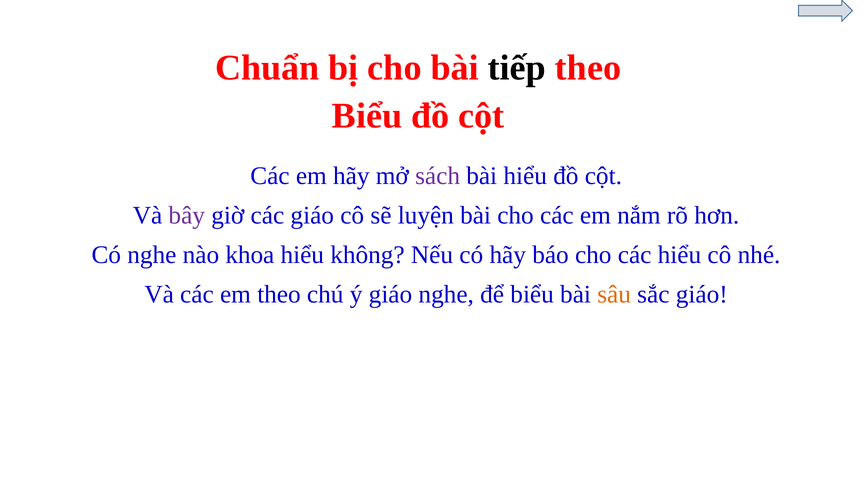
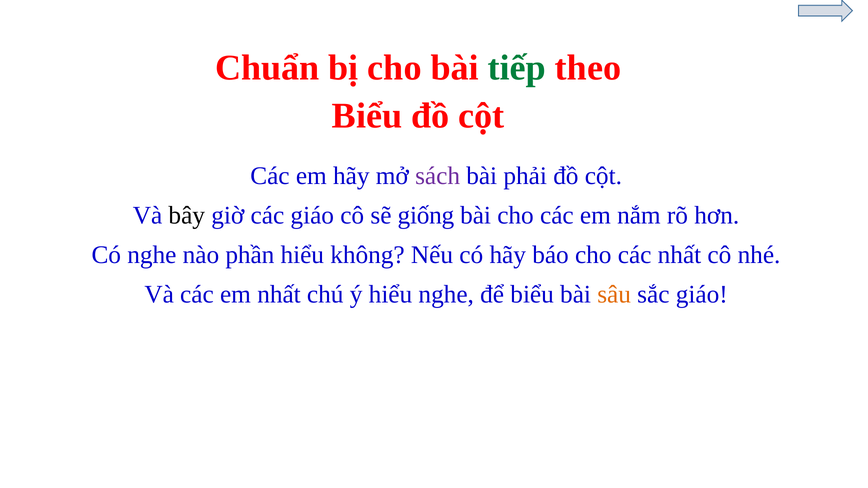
tiếp colour: black -> green
bài hiểu: hiểu -> phải
bây colour: purple -> black
luyện: luyện -> giống
khoa: khoa -> phần
các hiểu: hiểu -> nhất
em theo: theo -> nhất
ý giáo: giáo -> hiểu
